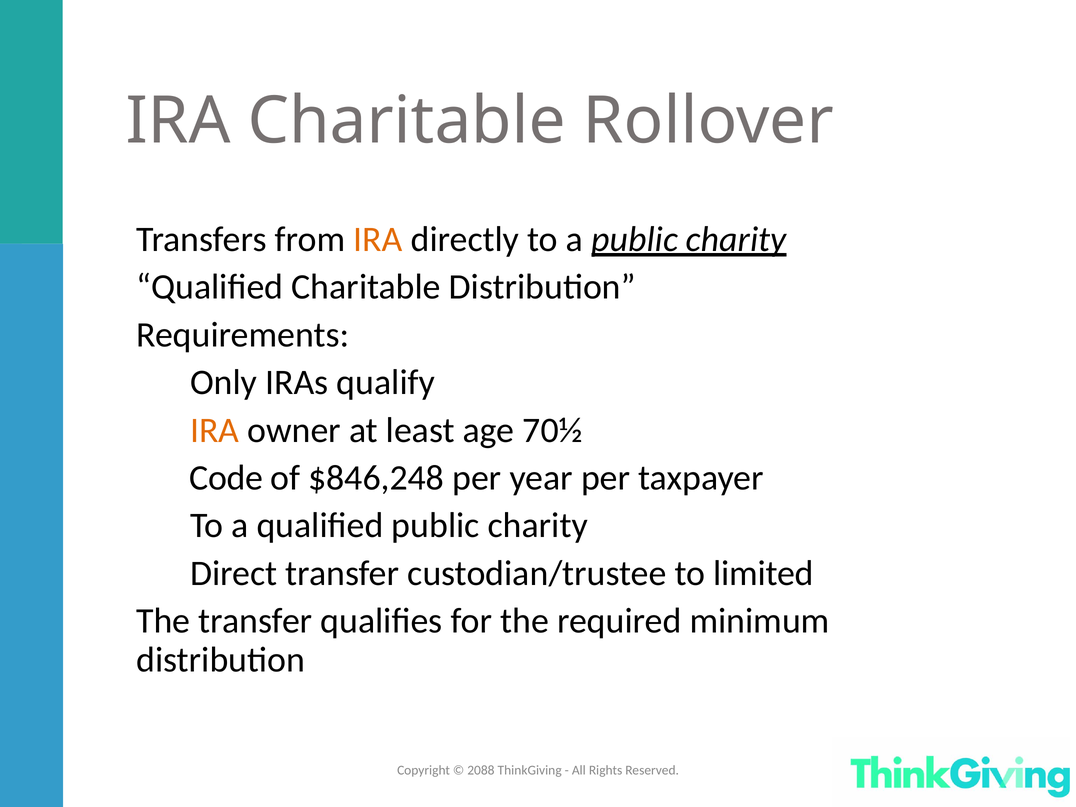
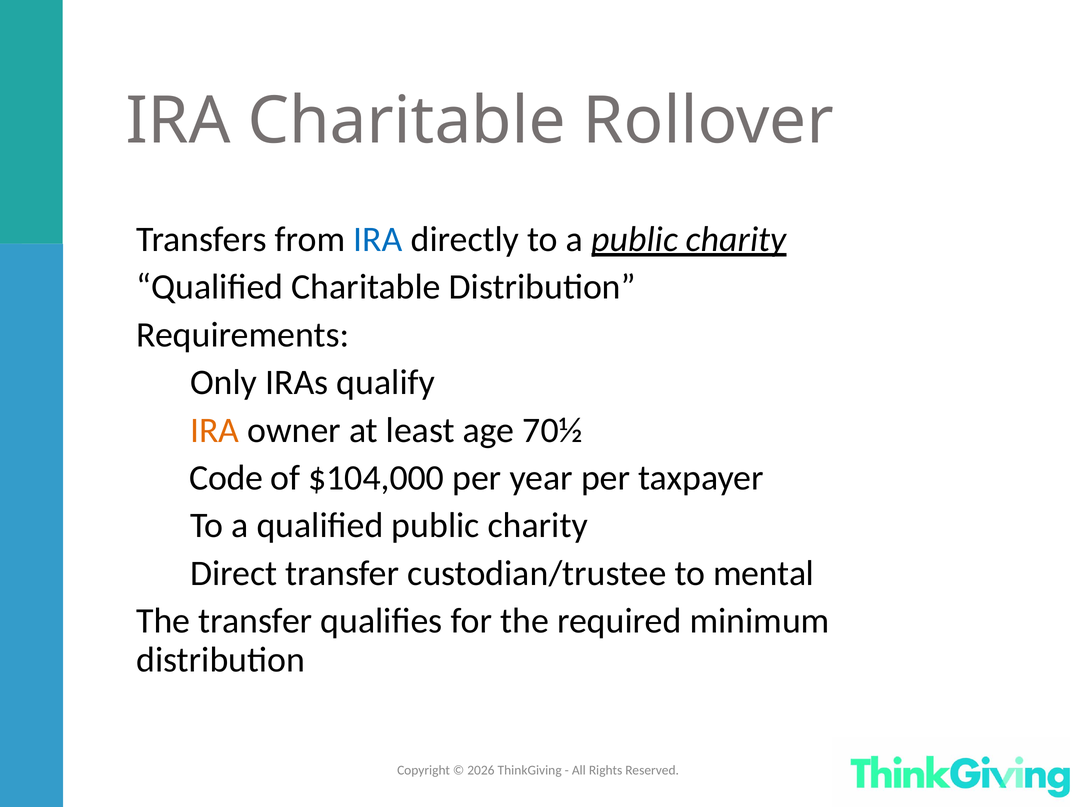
IRA at (378, 239) colour: orange -> blue
$846,248: $846,248 -> $104,000
limited: limited -> mental
2088: 2088 -> 2026
